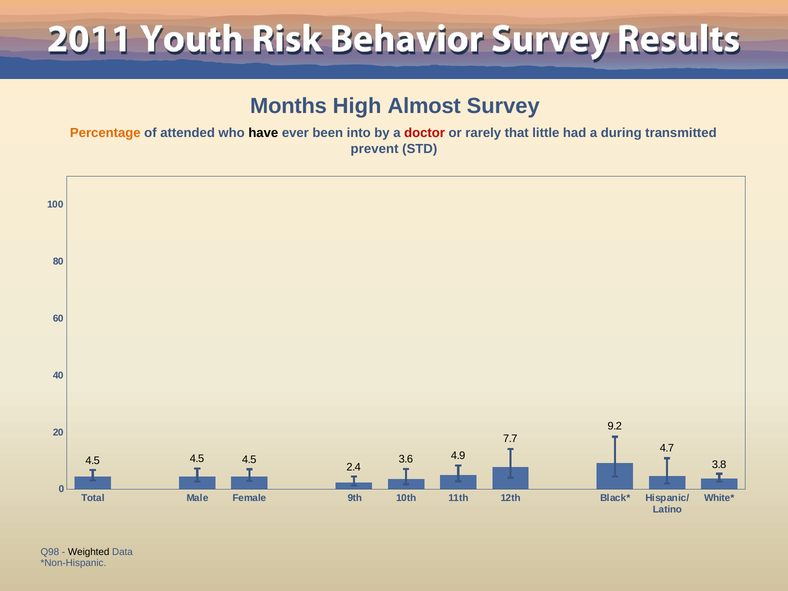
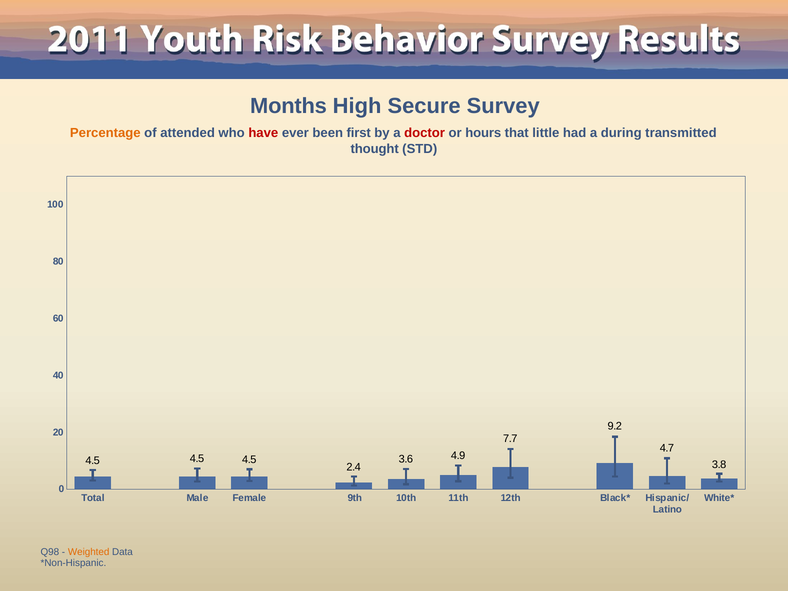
Almost: Almost -> Secure
have colour: black -> red
into: into -> first
rarely: rarely -> hours
prevent: prevent -> thought
Weighted colour: black -> orange
